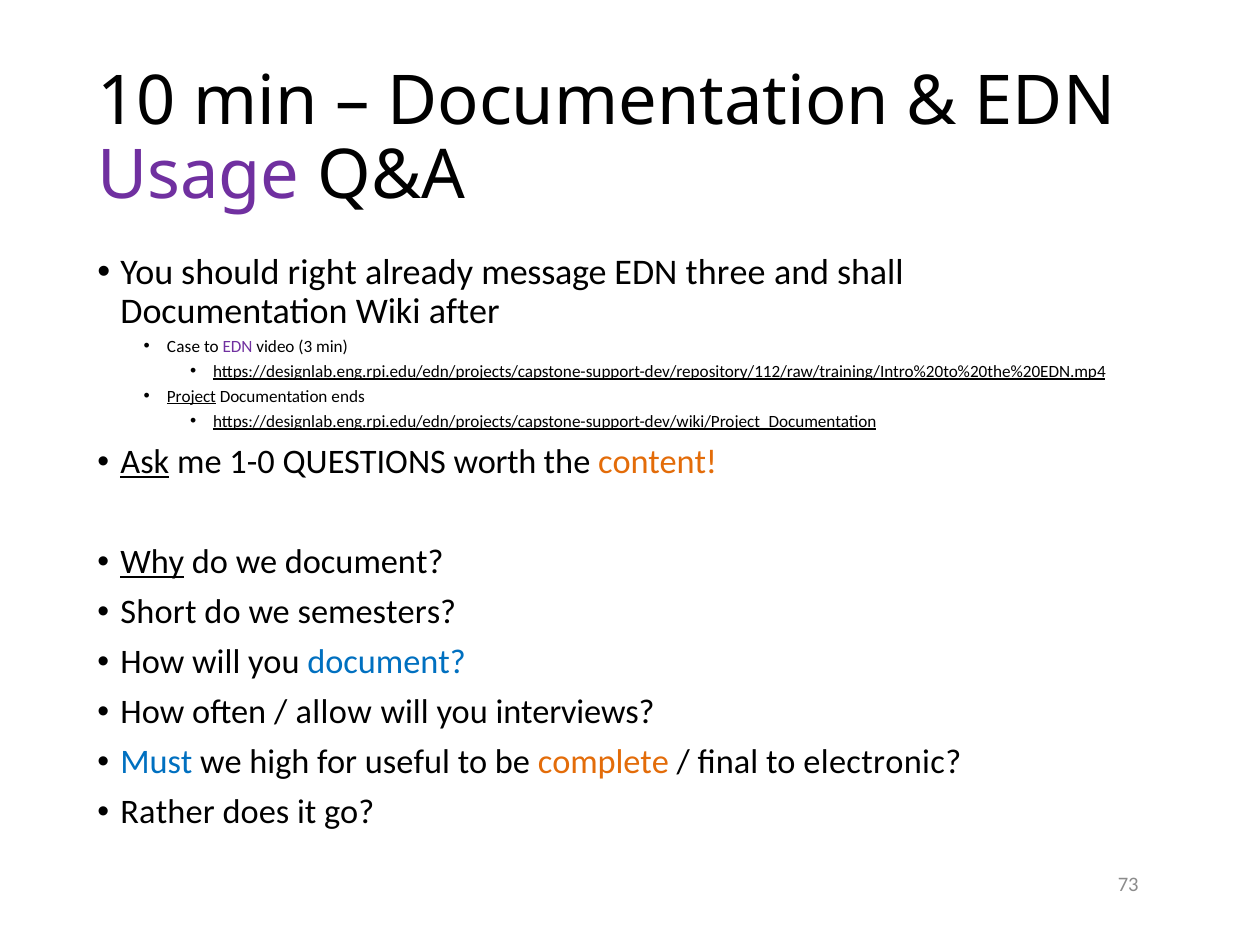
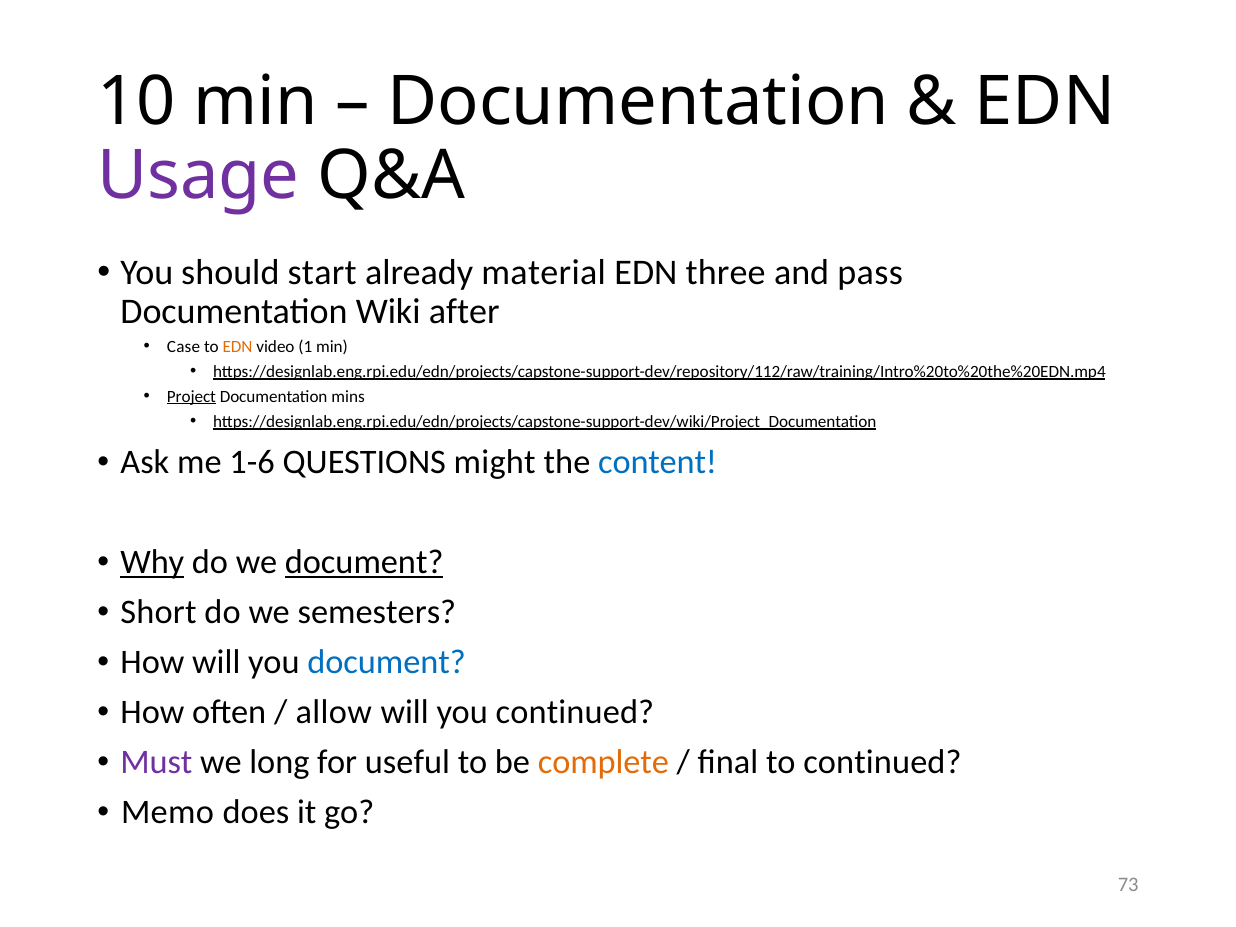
right: right -> start
message: message -> material
shall: shall -> pass
EDN at (238, 346) colour: purple -> orange
3: 3 -> 1
ends: ends -> mins
Ask underline: present -> none
1-0: 1-0 -> 1-6
worth: worth -> might
content colour: orange -> blue
document at (364, 562) underline: none -> present
you interviews: interviews -> continued
Must colour: blue -> purple
high: high -> long
to electronic: electronic -> continued
Rather: Rather -> Memo
